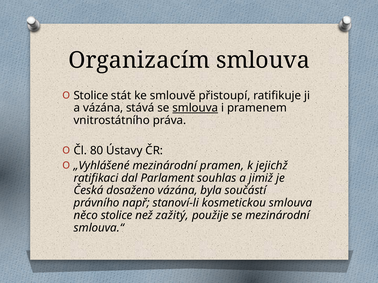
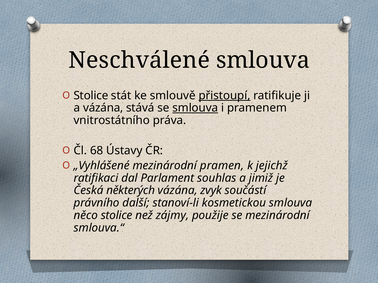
Organizacím: Organizacím -> Neschválené
přistoupí underline: none -> present
80: 80 -> 68
dosaženo: dosaženo -> některých
byla: byla -> zvyk
např: např -> další
zažitý: zažitý -> zájmy
